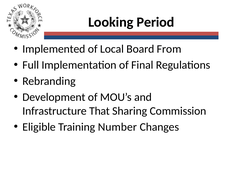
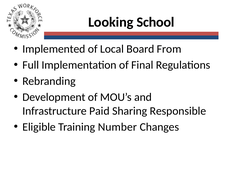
Period: Period -> School
That: That -> Paid
Commission: Commission -> Responsible
